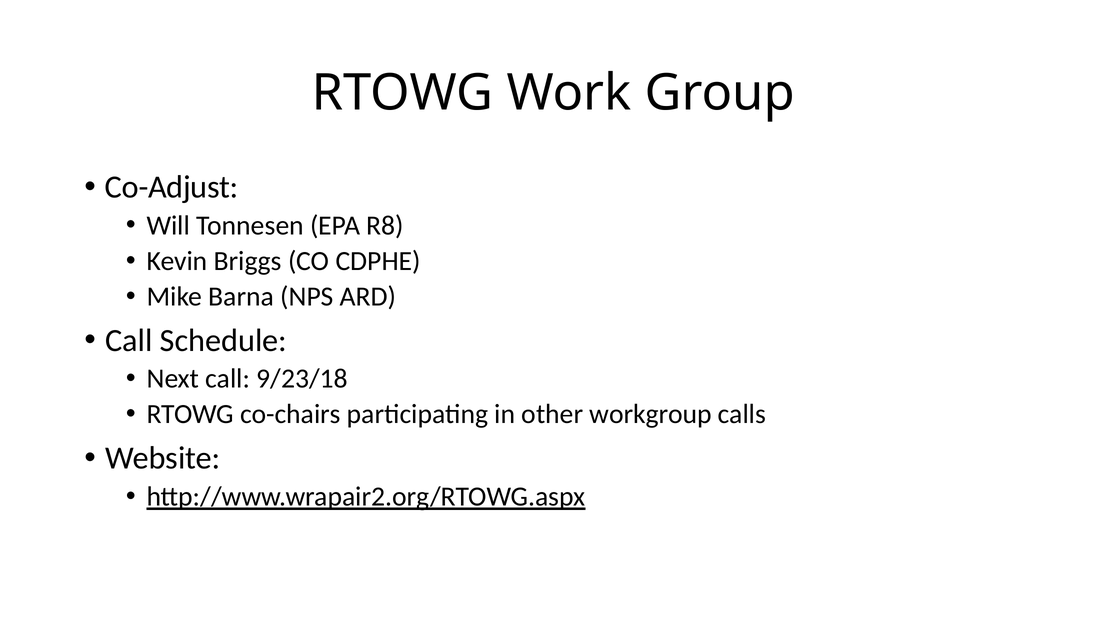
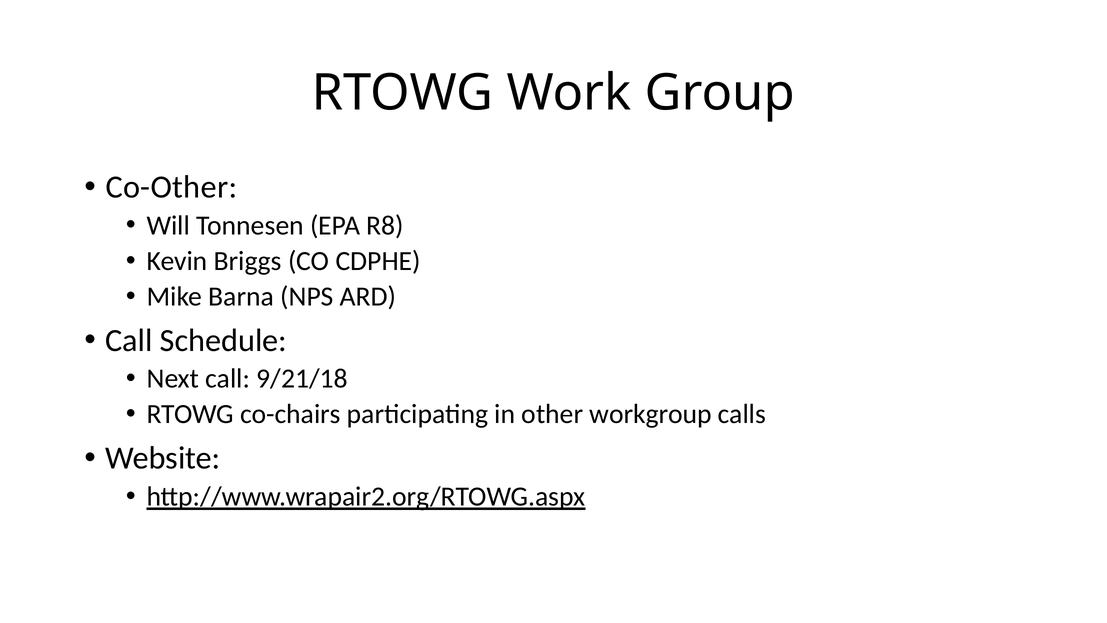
Co-Adjust: Co-Adjust -> Co-Other
9/23/18: 9/23/18 -> 9/21/18
